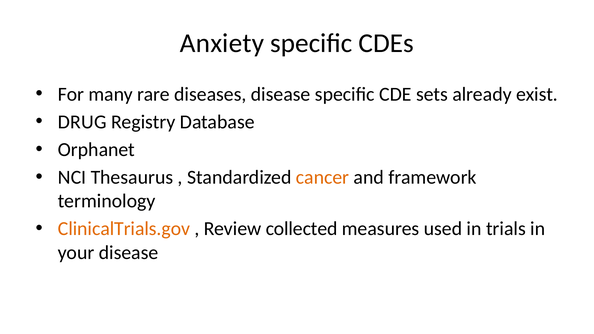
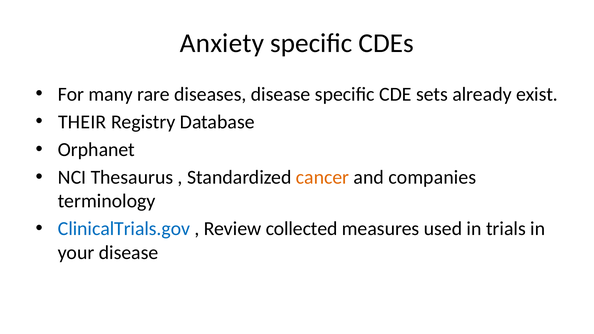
DRUG: DRUG -> THEIR
framework: framework -> companies
ClinicalTrials.gov colour: orange -> blue
